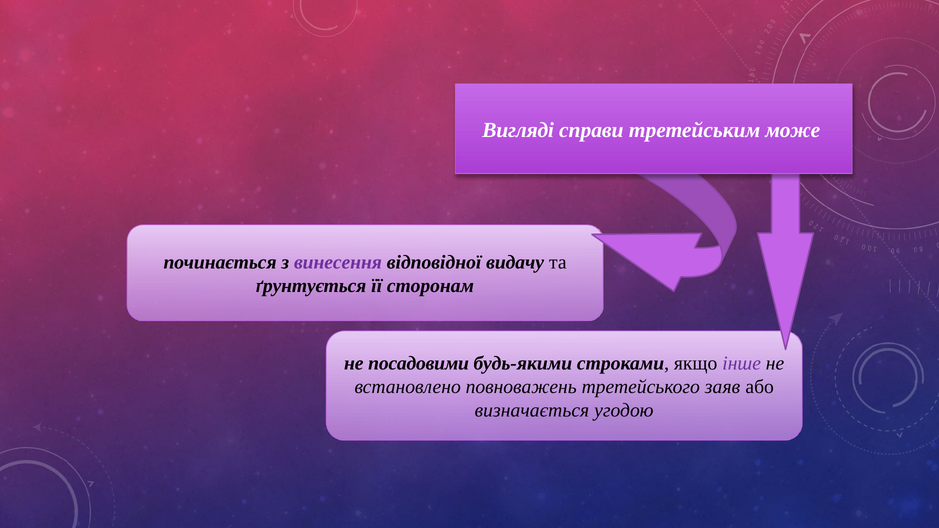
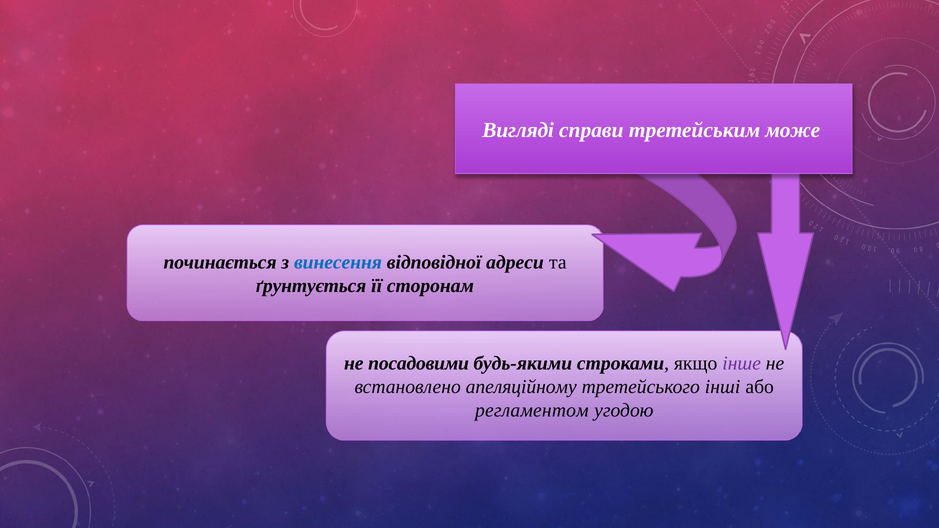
винесення colour: purple -> blue
видачу: видачу -> адреси
повноважень: повноважень -> апеляційному
заяв: заяв -> інші
визначається: визначається -> регламентом
